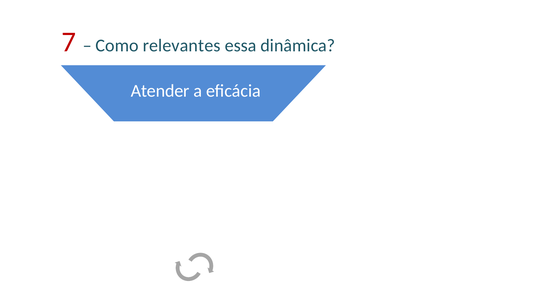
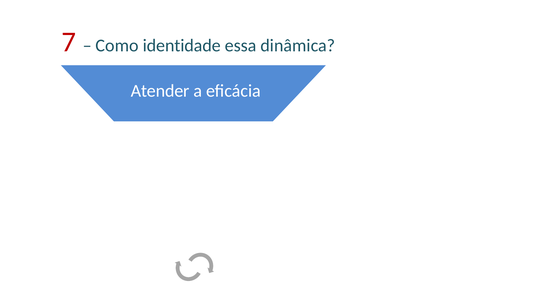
relevantes: relevantes -> identidade
